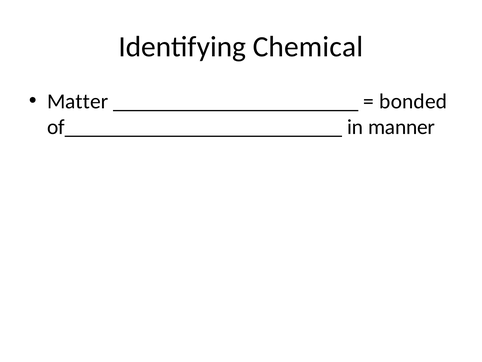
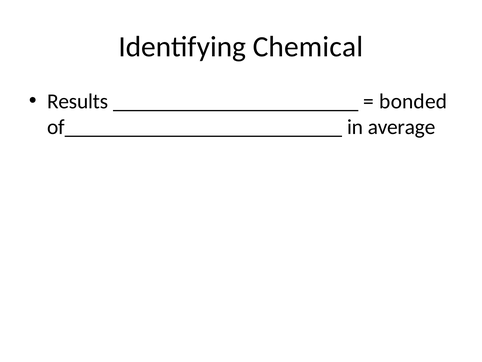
Matter: Matter -> Results
manner: manner -> average
